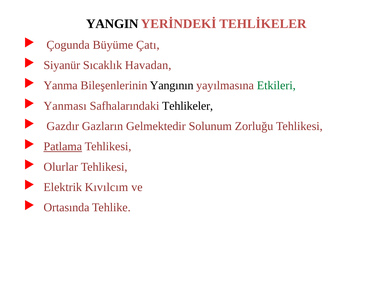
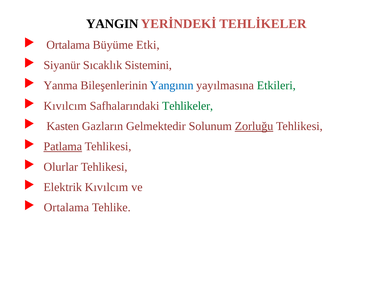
Çogunda at (68, 45): Çogunda -> Ortalama
Çatı: Çatı -> Etki
Havadan: Havadan -> Sistemini
Yangının colour: black -> blue
Yanması at (65, 106): Yanması -> Kıvılcım
Tehlikeler colour: black -> green
Gazdır: Gazdır -> Kasten
Zorluğu underline: none -> present
Ortasında at (66, 208): Ortasında -> Ortalama
